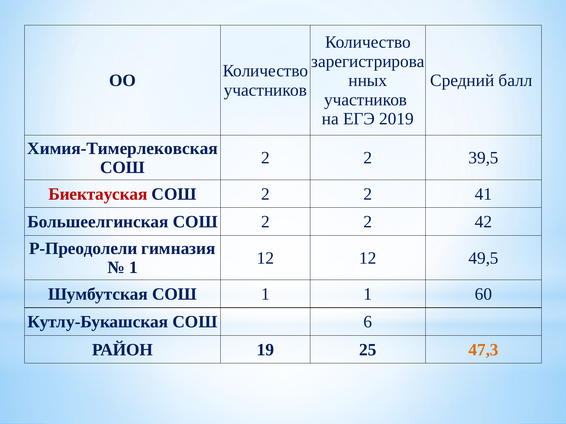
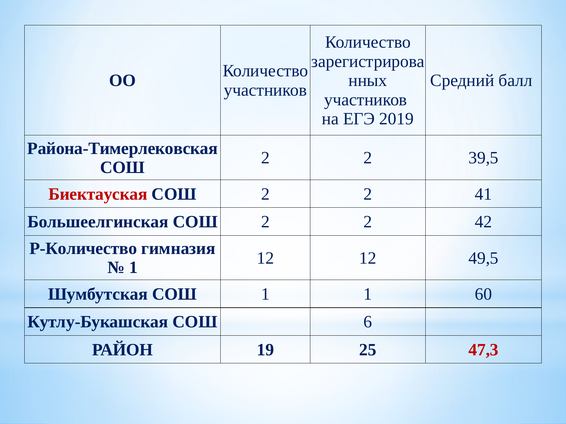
Химия-Тимерлековская: Химия-Тимерлековская -> Района-Тимерлековская
Р-Преодолели: Р-Преодолели -> Р-Количество
47,3 colour: orange -> red
